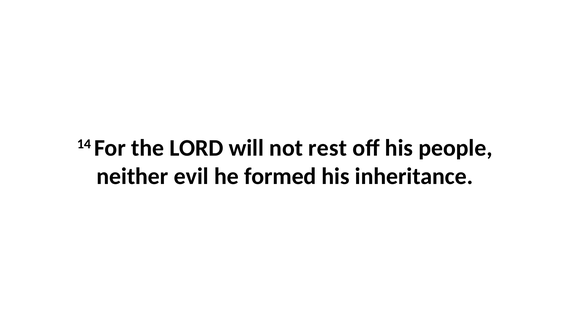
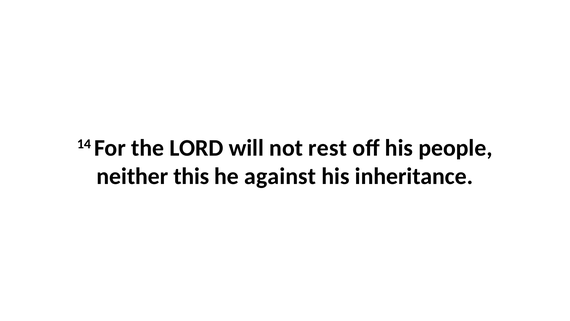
evil: evil -> this
formed: formed -> against
